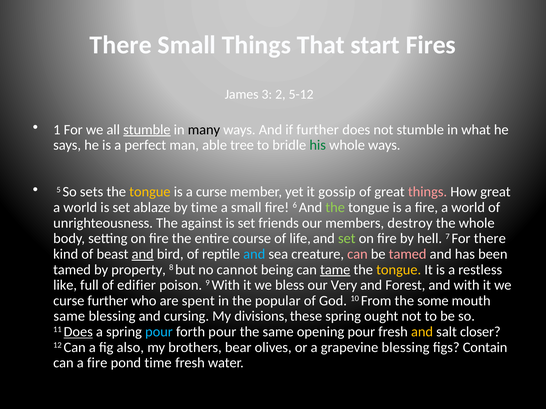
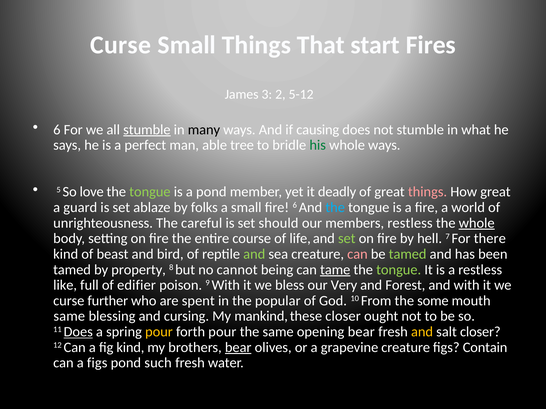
There at (121, 45): There -> Curse
1 at (57, 130): 1 -> 6
if further: further -> causing
sets: sets -> love
tongue at (150, 192) colour: yellow -> light green
a curse: curse -> pond
gossip: gossip -> deadly
world at (80, 208): world -> guard
by time: time -> folks
the at (335, 208) colour: light green -> light blue
against: against -> careful
friends: friends -> should
members destroy: destroy -> restless
whole at (477, 223) underline: none -> present
and at (143, 254) underline: present -> none
and at (254, 254) colour: light blue -> light green
tamed at (408, 254) colour: pink -> light green
tongue at (399, 270) colour: yellow -> light green
divisions: divisions -> mankind
these spring: spring -> closer
pour at (159, 332) colour: light blue -> yellow
opening pour: pour -> bear
fig also: also -> kind
bear at (238, 348) underline: none -> present
grapevine blessing: blessing -> creature
can a fire: fire -> figs
pond time: time -> such
